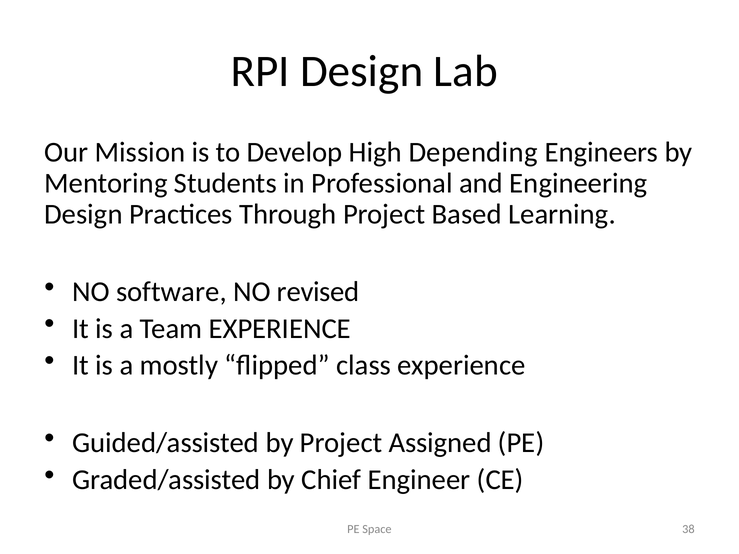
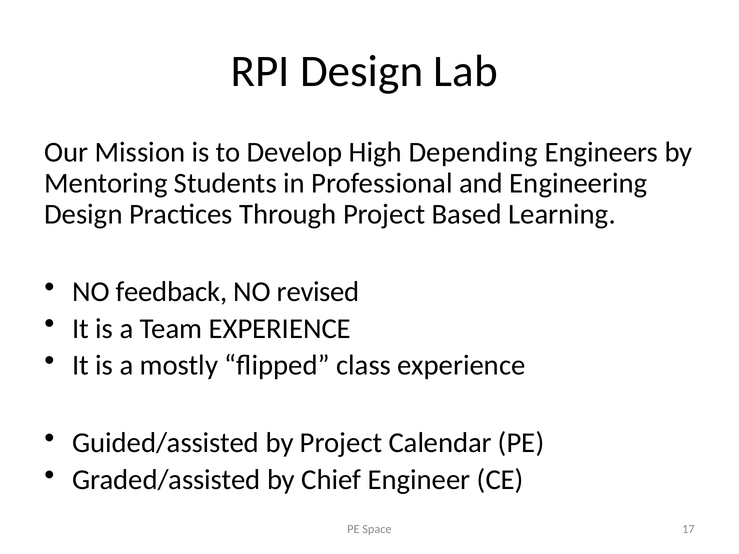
software: software -> feedback
Assigned: Assigned -> Calendar
38: 38 -> 17
